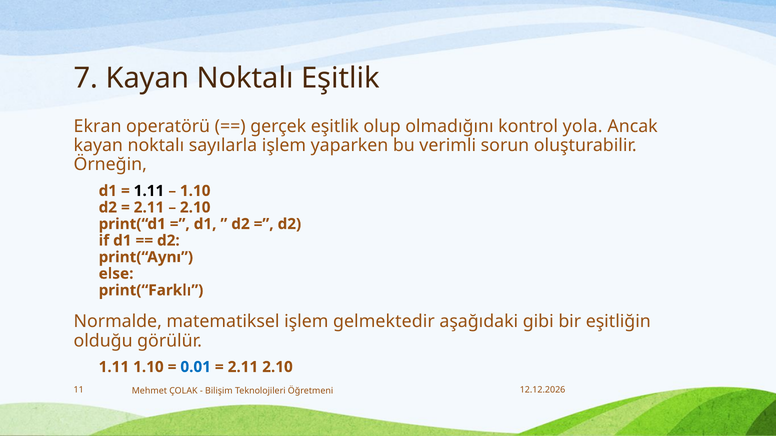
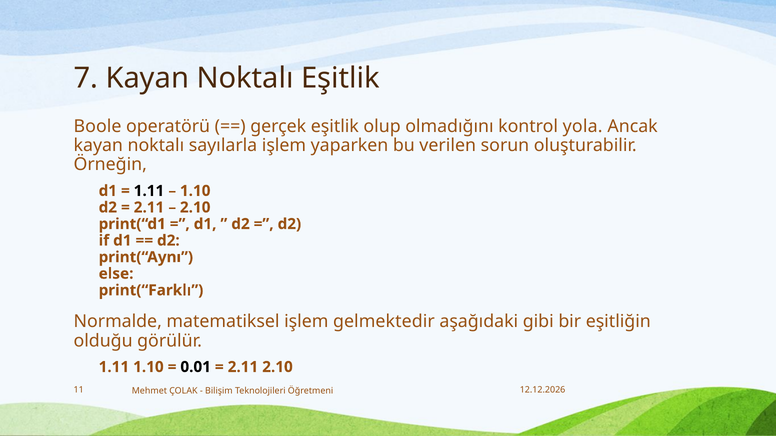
Ekran: Ekran -> Boole
verimli: verimli -> verilen
0.01 colour: blue -> black
